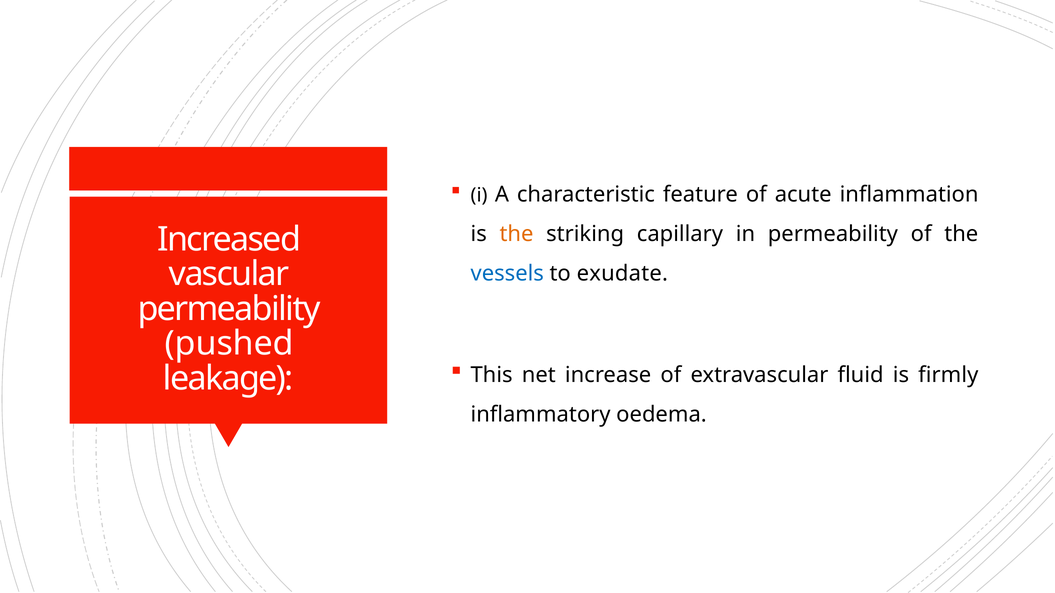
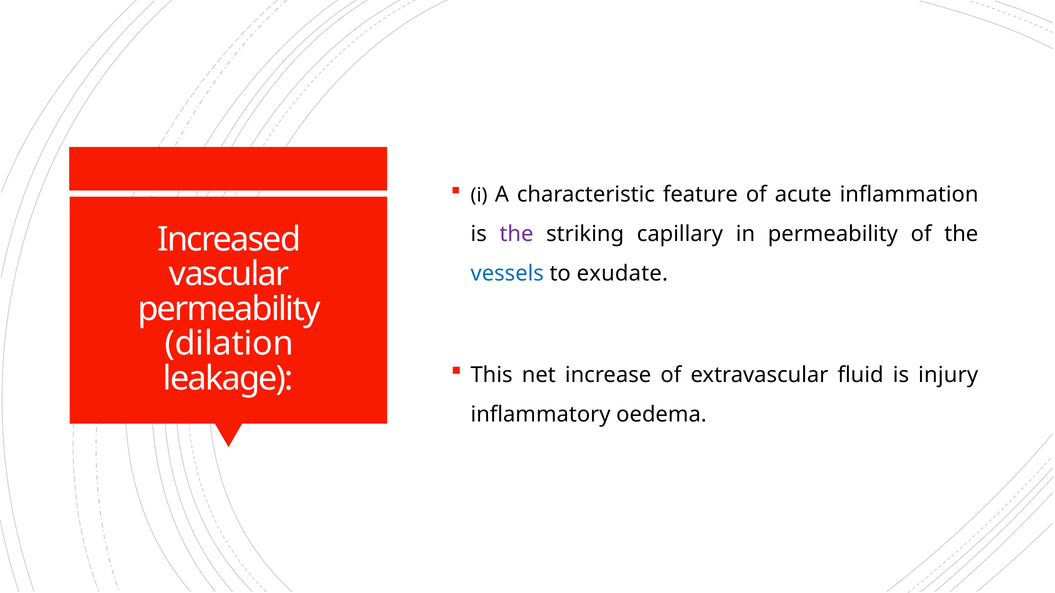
the at (516, 234) colour: orange -> purple
pushed: pushed -> dilation
firmly: firmly -> injury
